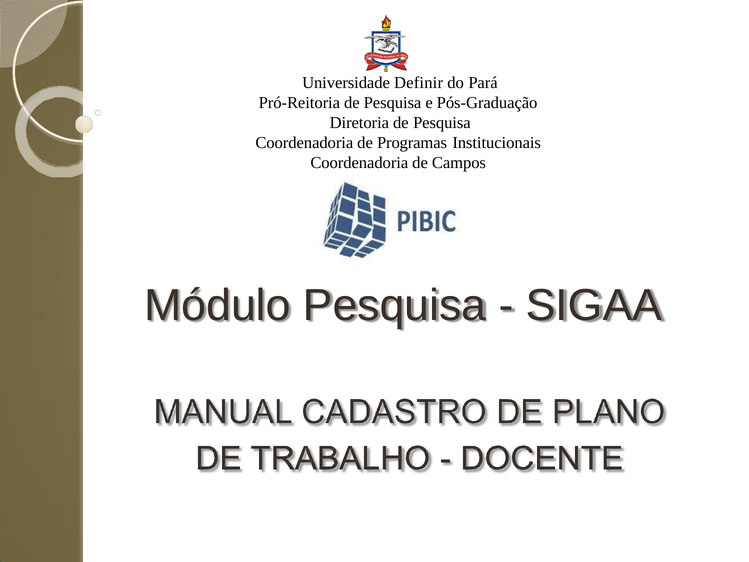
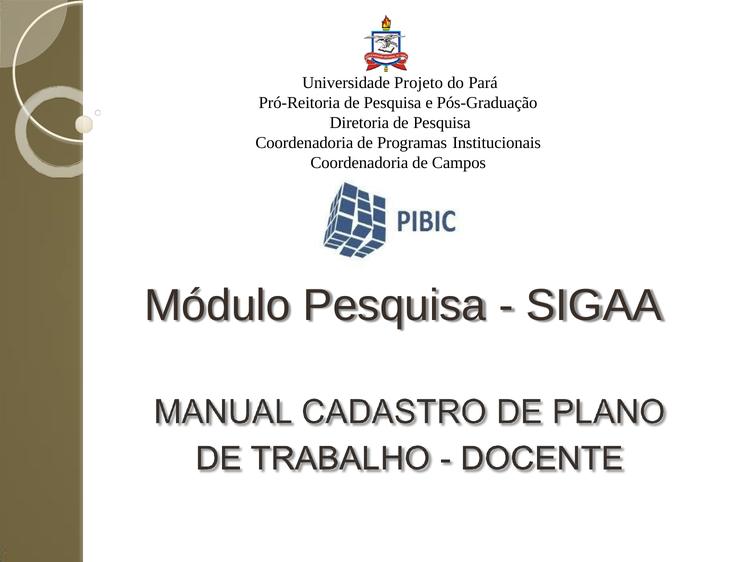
Definir: Definir -> Projeto
